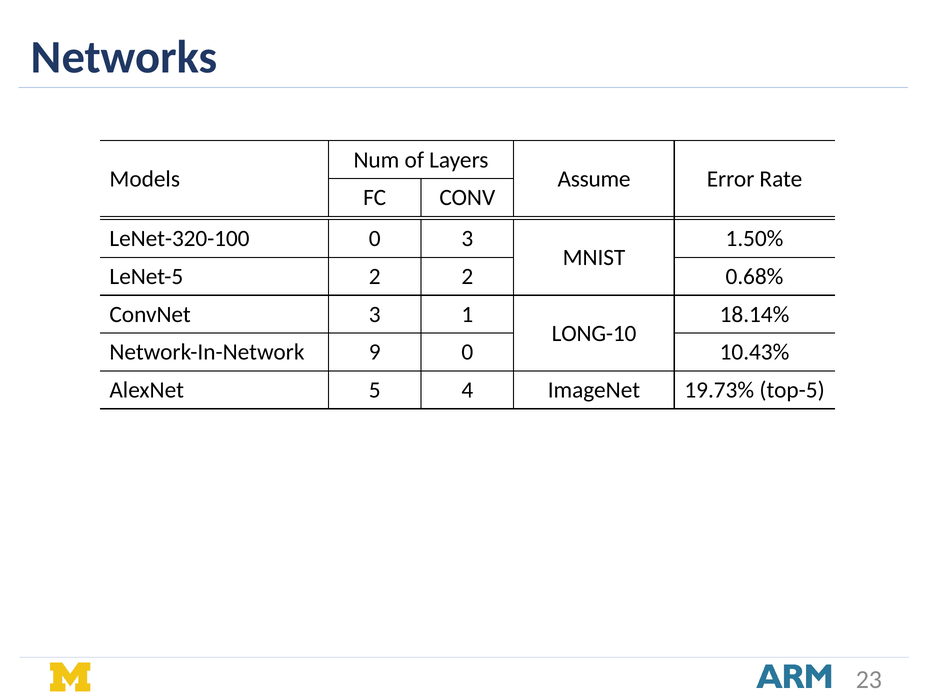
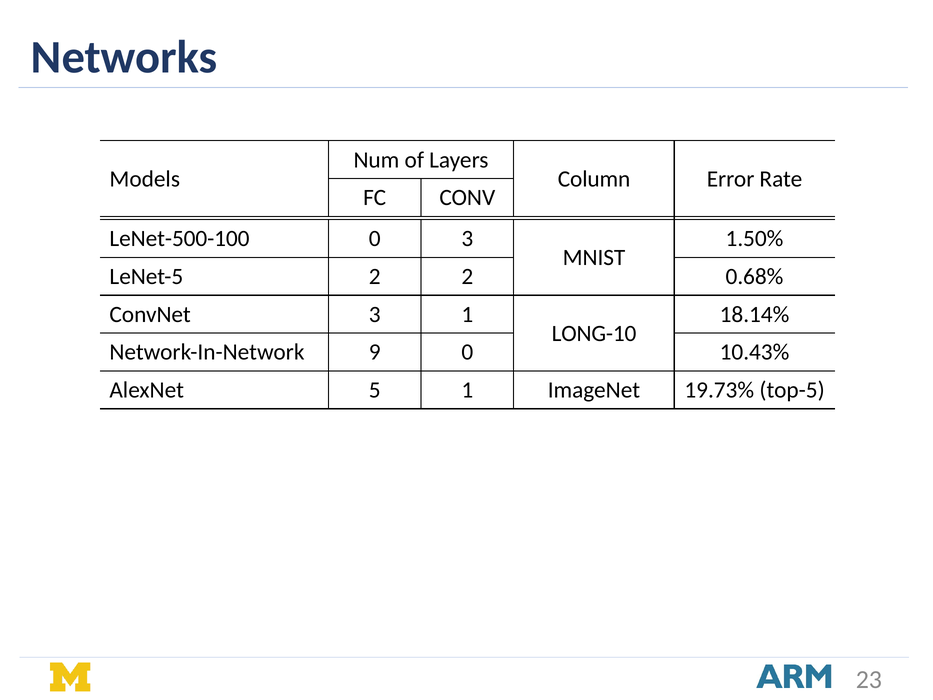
Assume: Assume -> Column
LeNet-320-100: LeNet-320-100 -> LeNet-500-100
5 4: 4 -> 1
